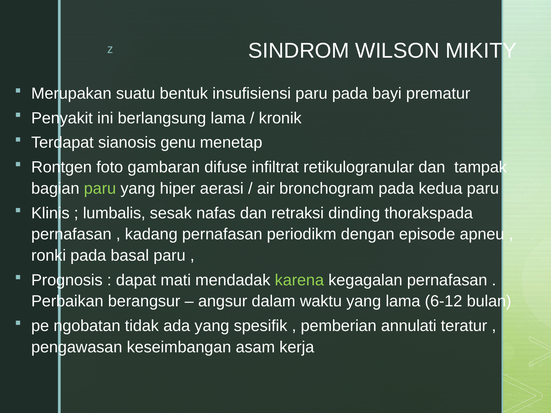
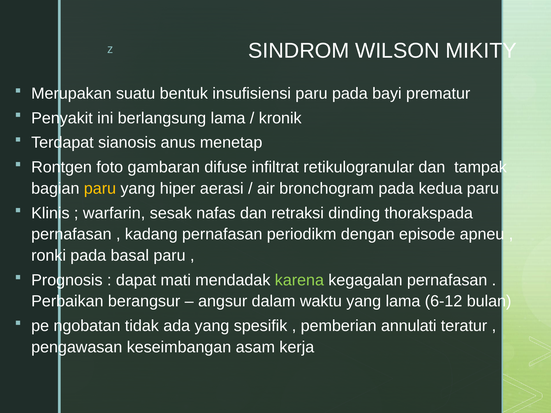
genu: genu -> anus
paru at (100, 189) colour: light green -> yellow
lumbalis: lumbalis -> warfarin
